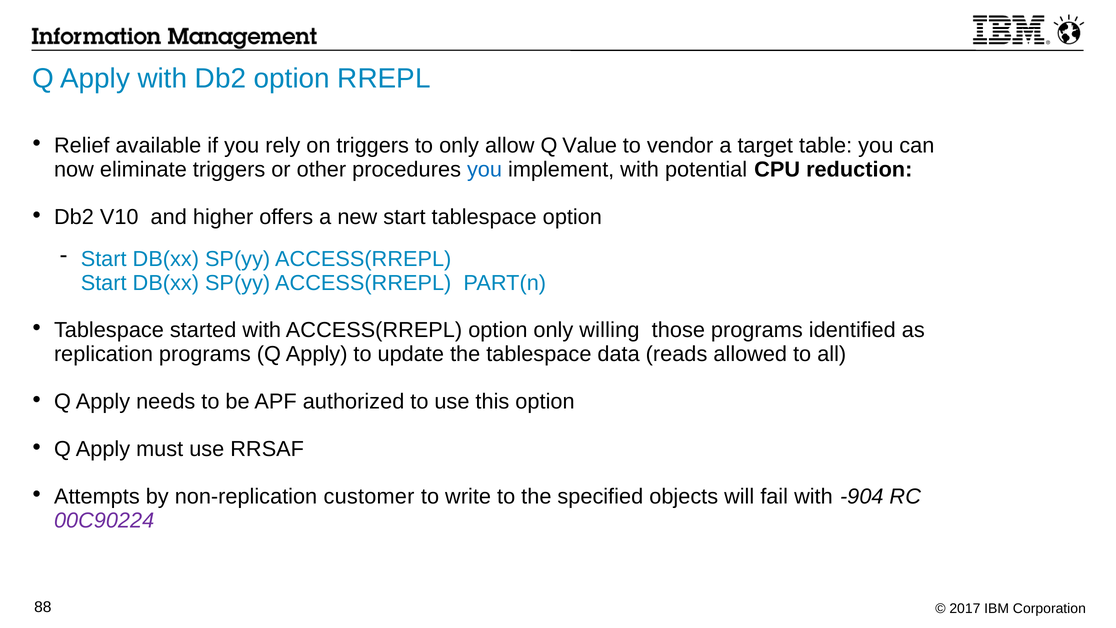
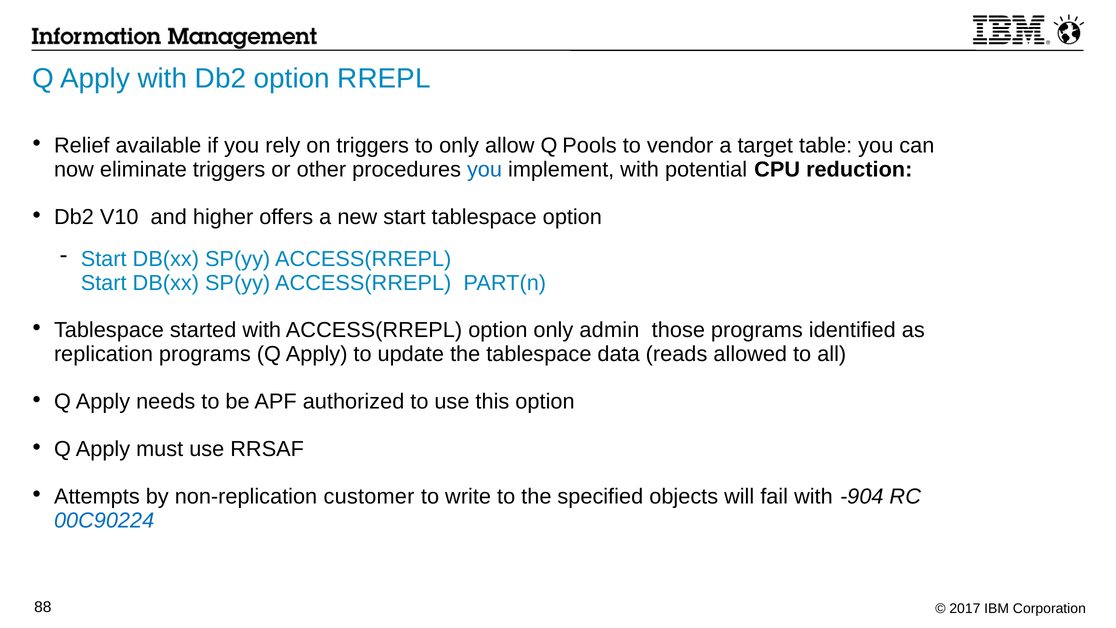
Value: Value -> Pools
willing: willing -> admin
00C90224 colour: purple -> blue
